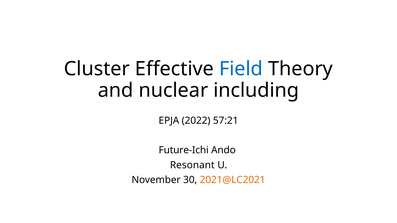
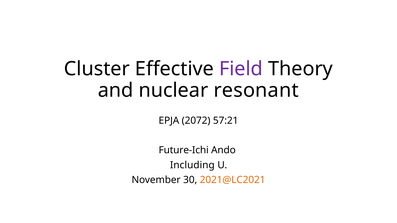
Field colour: blue -> purple
including: including -> resonant
2022: 2022 -> 2072
Resonant: Resonant -> Including
